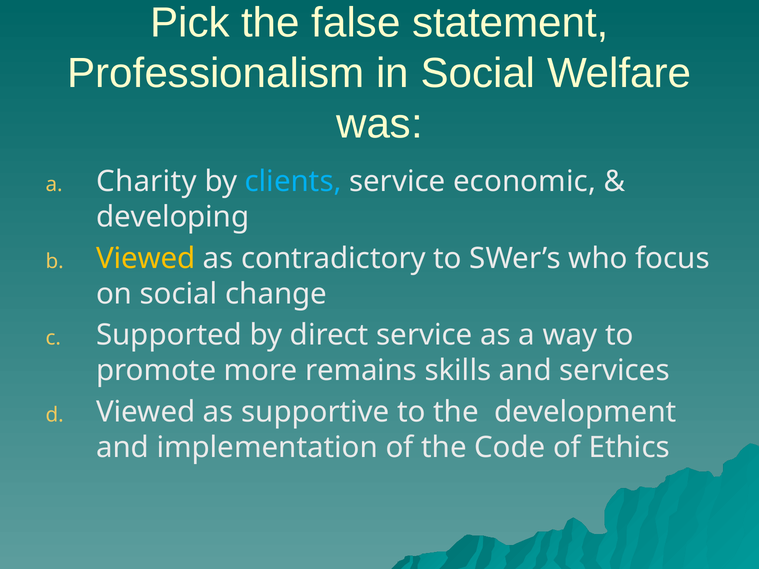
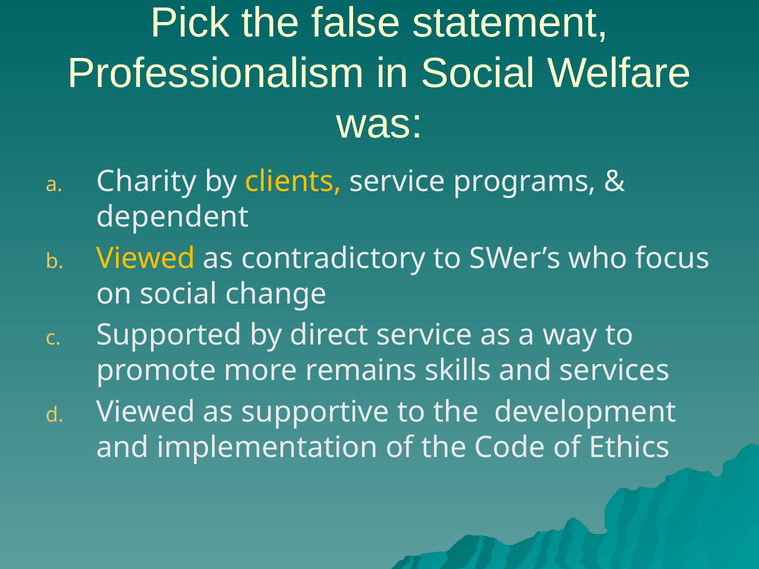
clients colour: light blue -> yellow
economic: economic -> programs
developing: developing -> dependent
